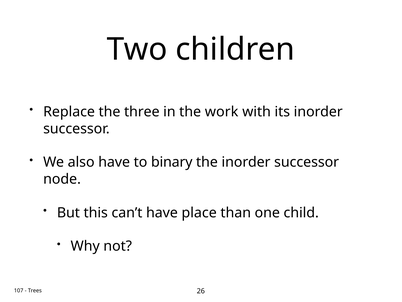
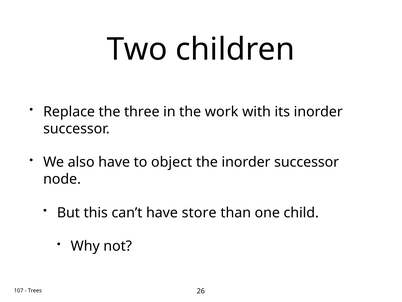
binary: binary -> object
place: place -> store
